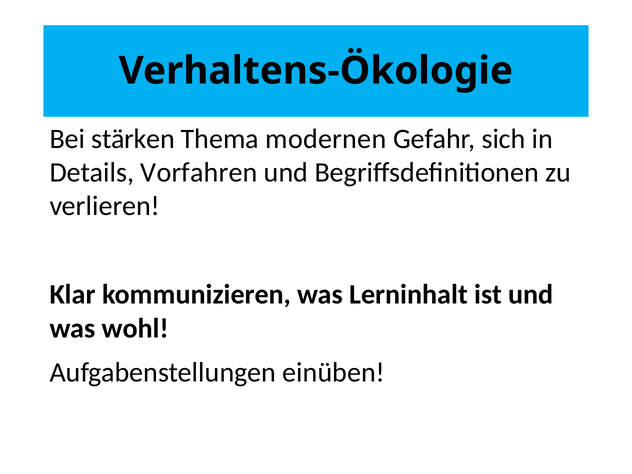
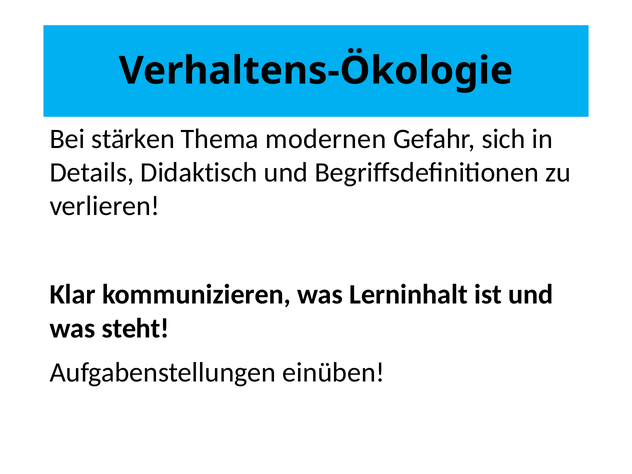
Vorfahren: Vorfahren -> Didaktisch
wohl: wohl -> steht
